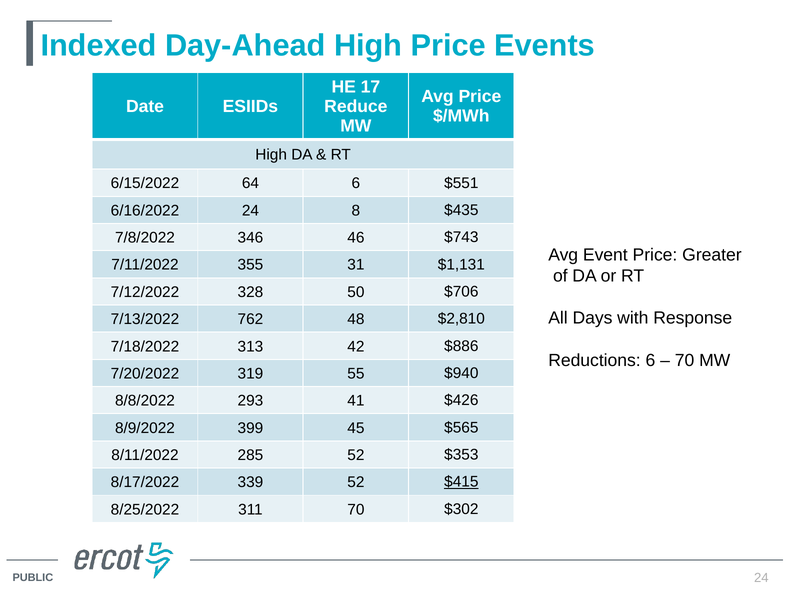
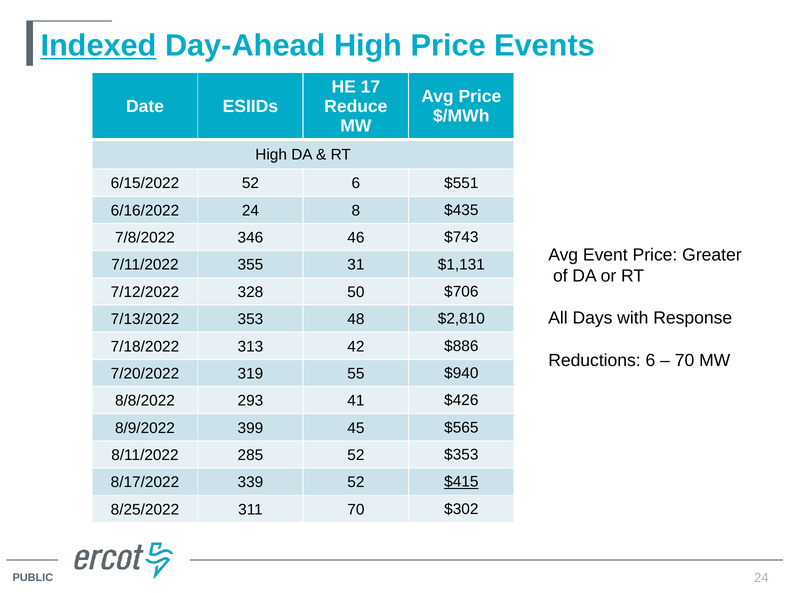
Indexed underline: none -> present
6/15/2022 64: 64 -> 52
762: 762 -> 353
